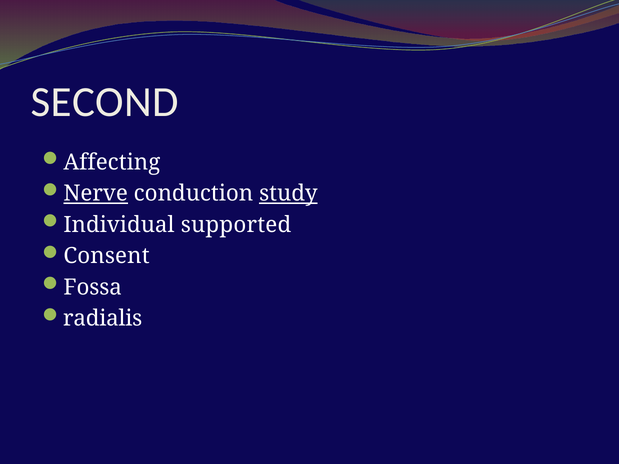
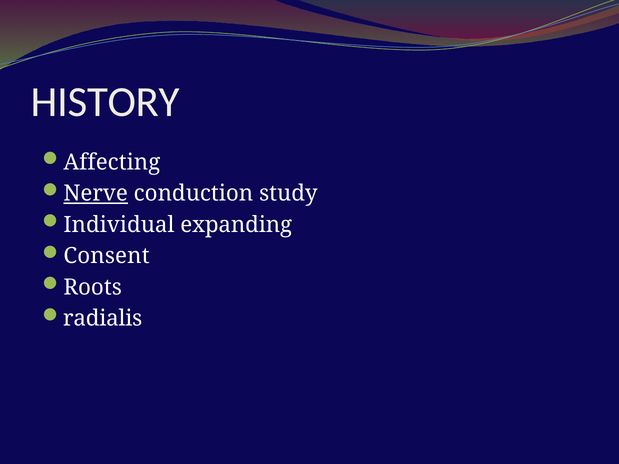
SECOND: SECOND -> HISTORY
study underline: present -> none
supported: supported -> expanding
Fossa: Fossa -> Roots
